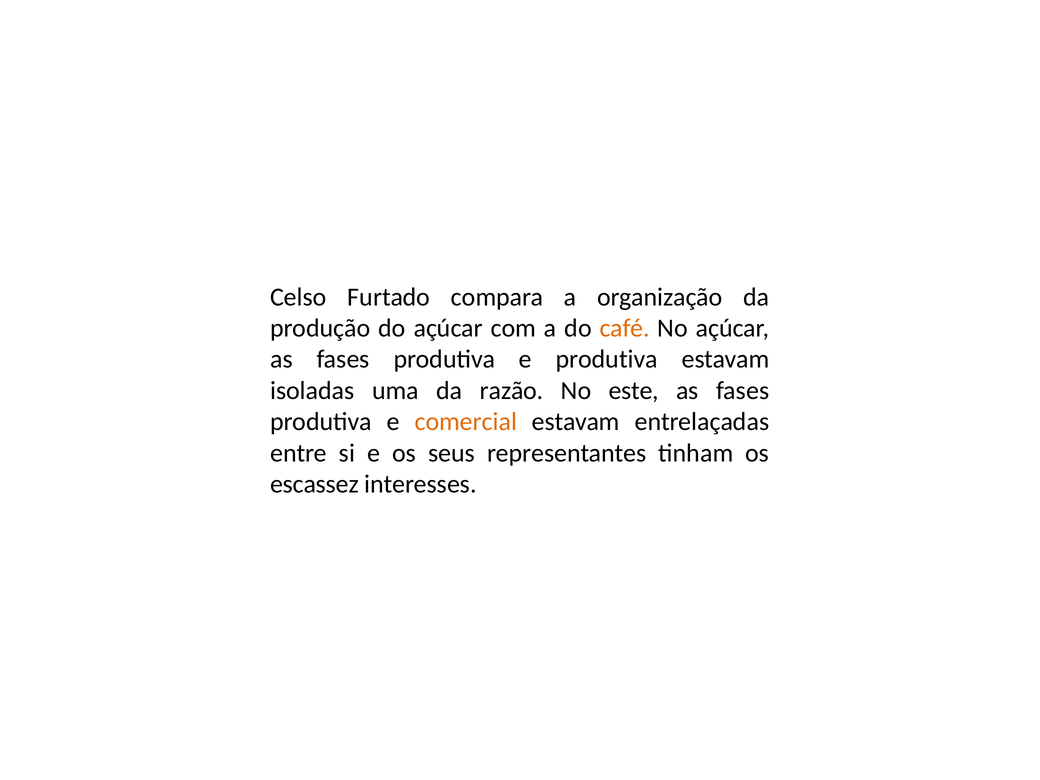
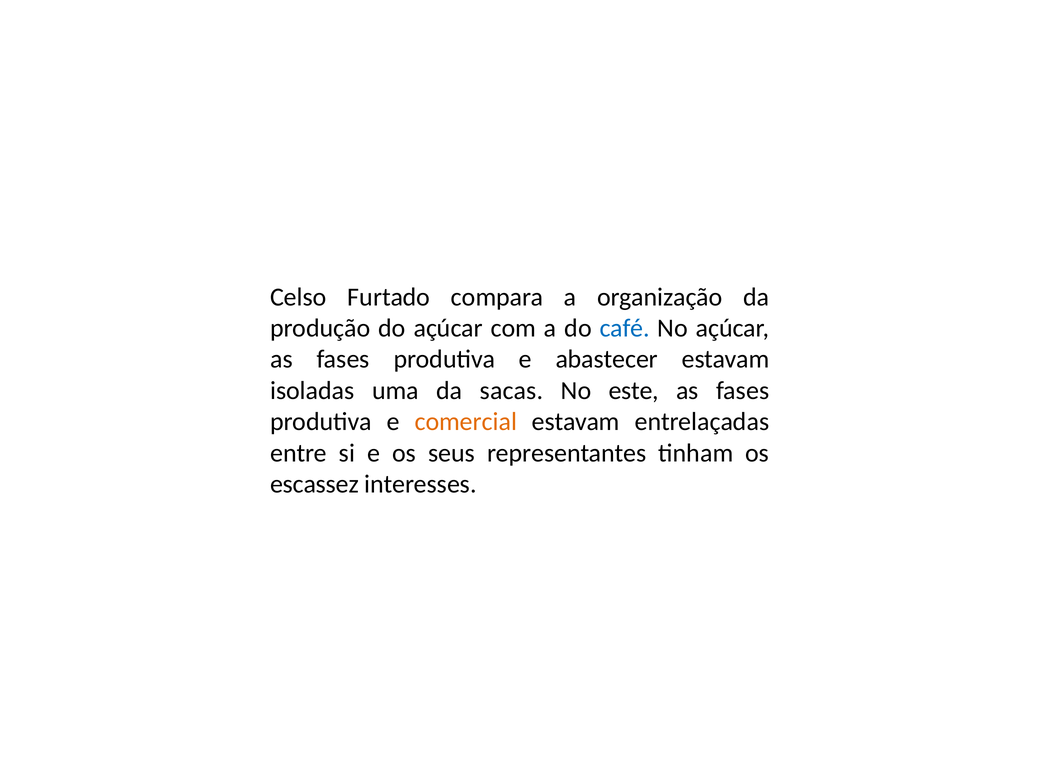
café colour: orange -> blue
e produtiva: produtiva -> abastecer
razão: razão -> sacas
